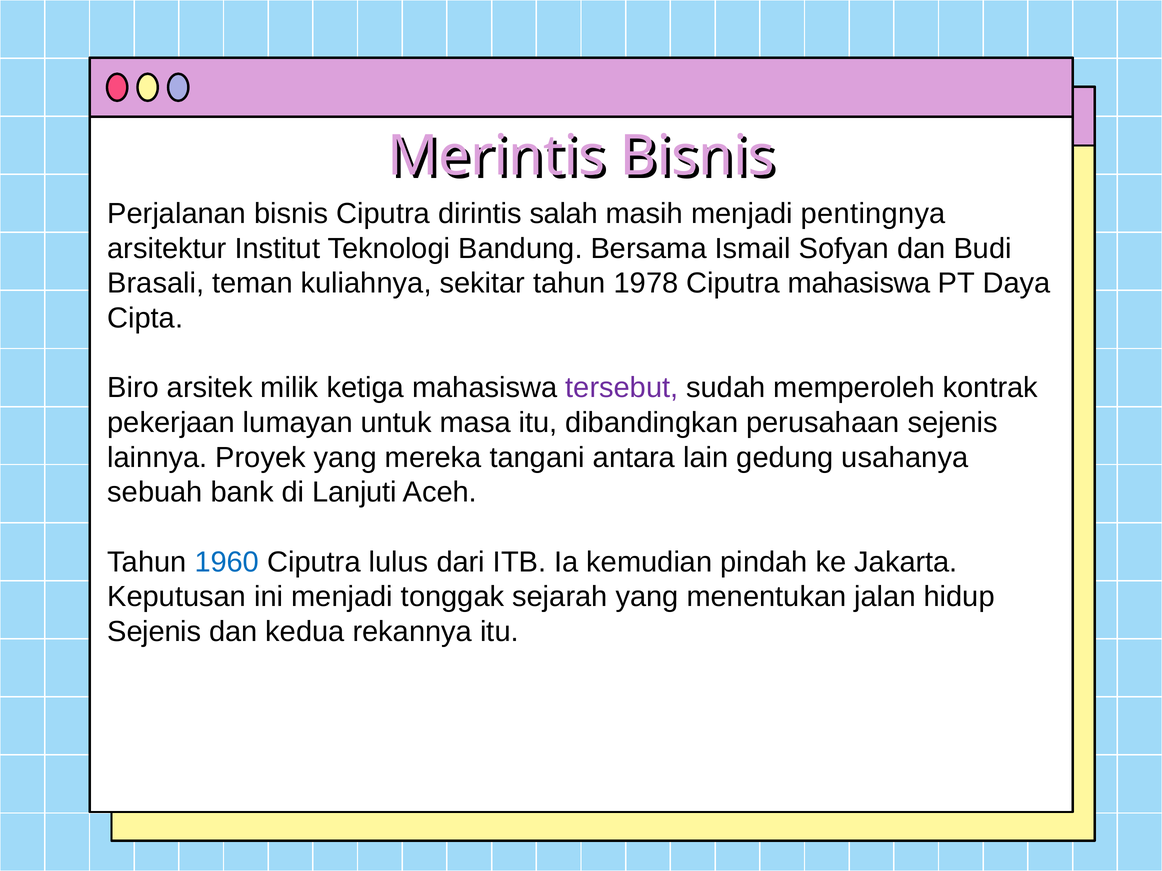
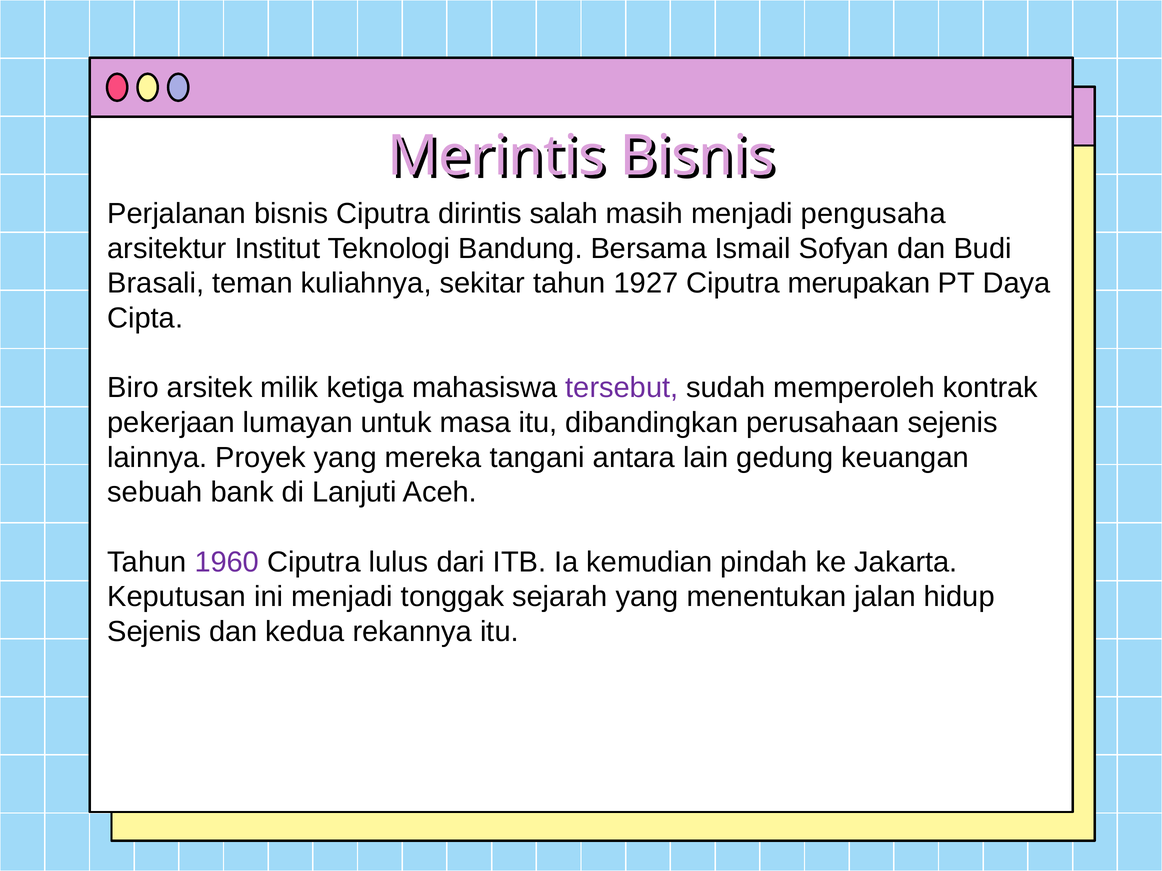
pentingnya: pentingnya -> pengusaha
1978: 1978 -> 1927
Ciputra mahasiswa: mahasiswa -> merupakan
usahanya: usahanya -> keuangan
1960 colour: blue -> purple
